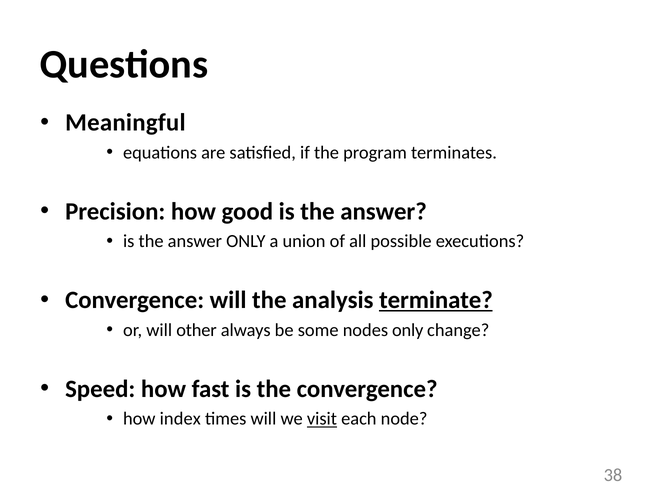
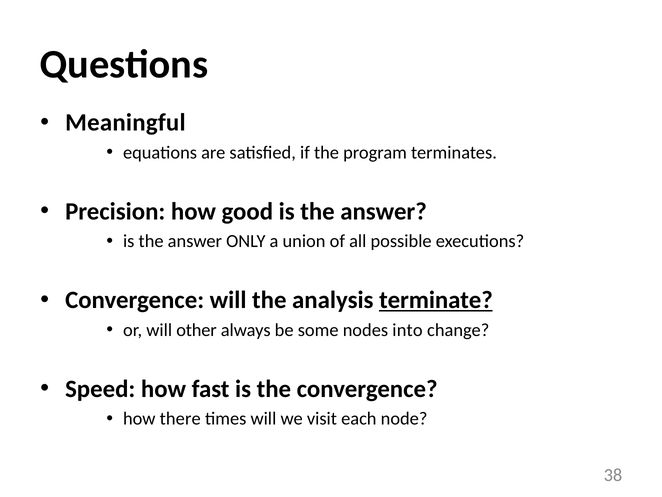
nodes only: only -> into
index: index -> there
visit underline: present -> none
